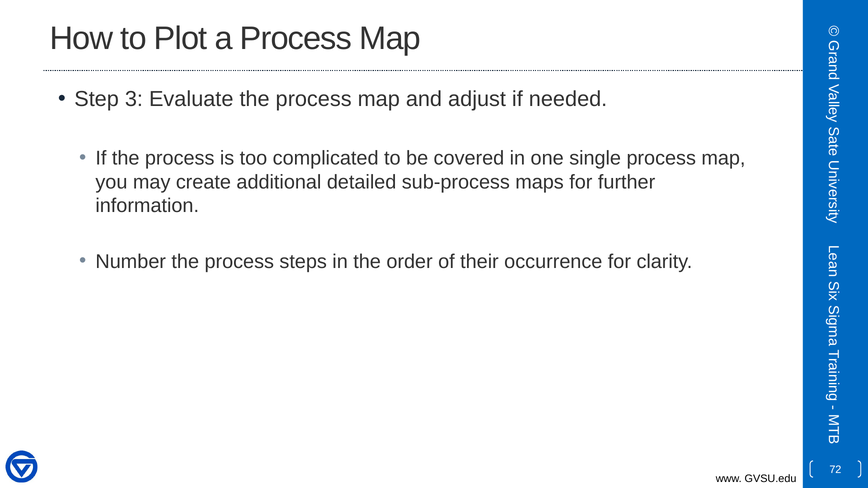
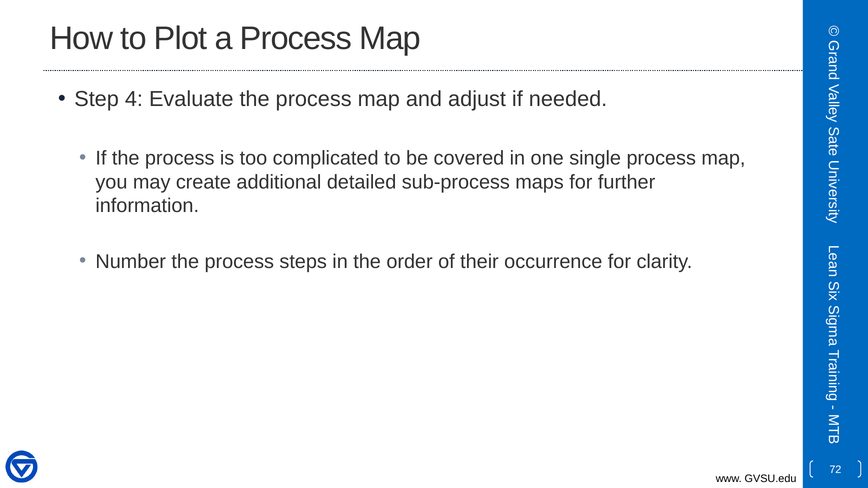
3: 3 -> 4
